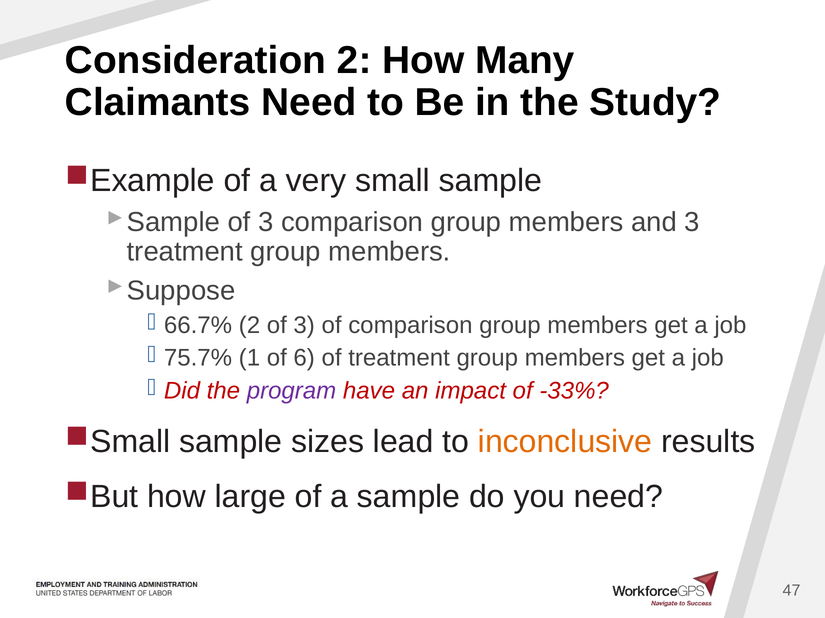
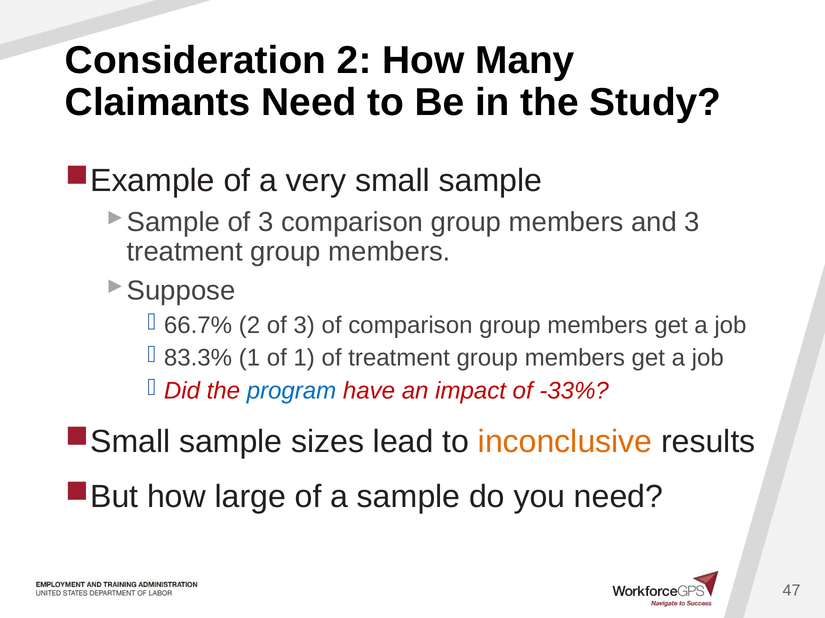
75.7%: 75.7% -> 83.3%
of 6: 6 -> 1
program colour: purple -> blue
